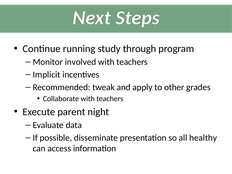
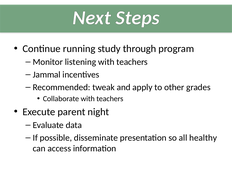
involved: involved -> listening
Implicit: Implicit -> Jammal
